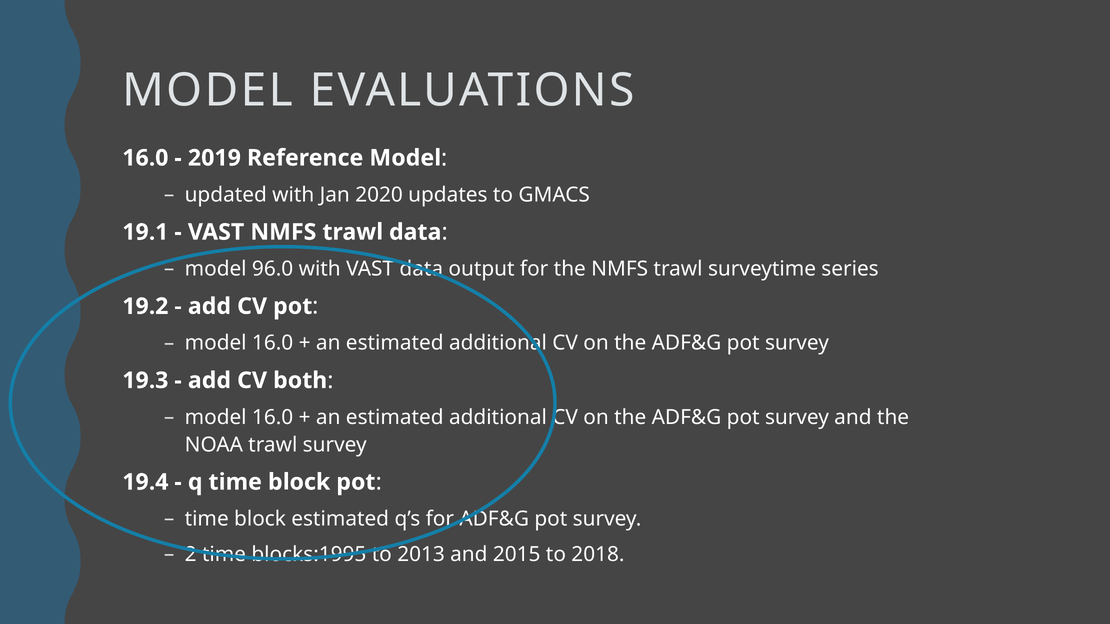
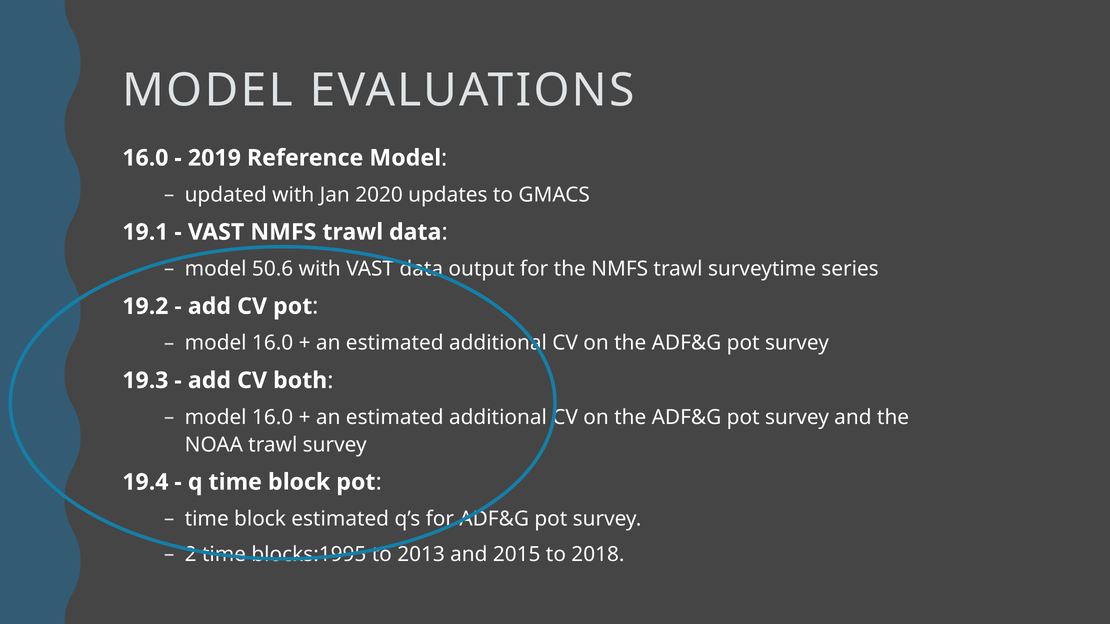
96.0: 96.0 -> 50.6
